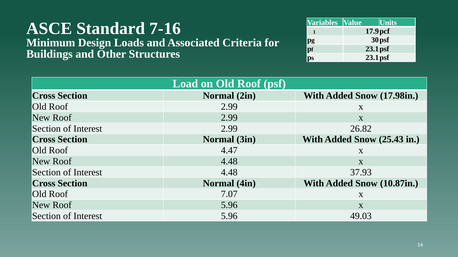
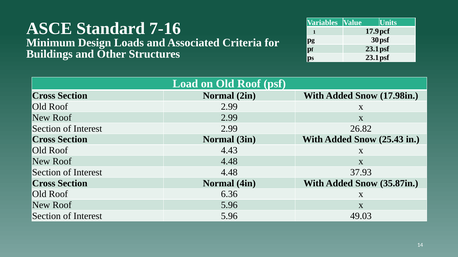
4.47: 4.47 -> 4.43
10.87in: 10.87in -> 35.87in
7.07: 7.07 -> 6.36
